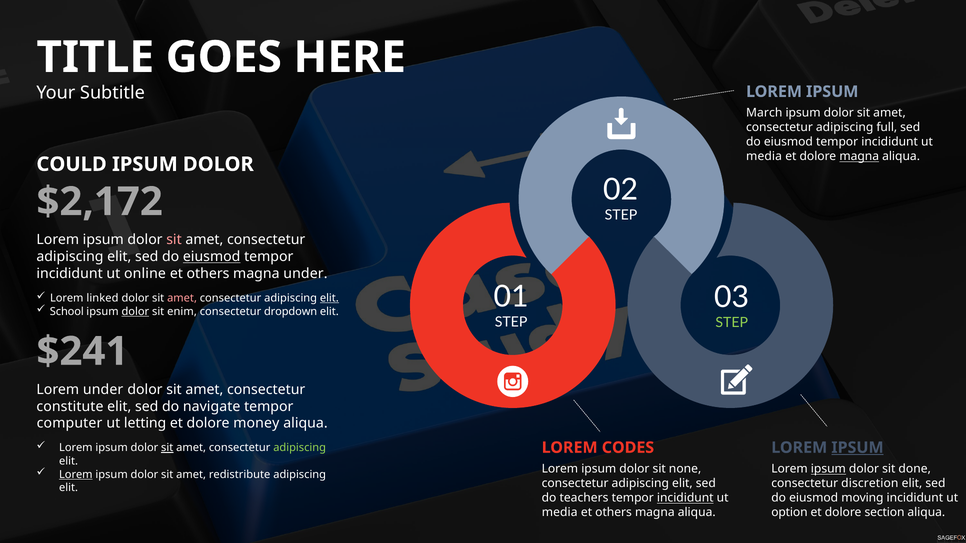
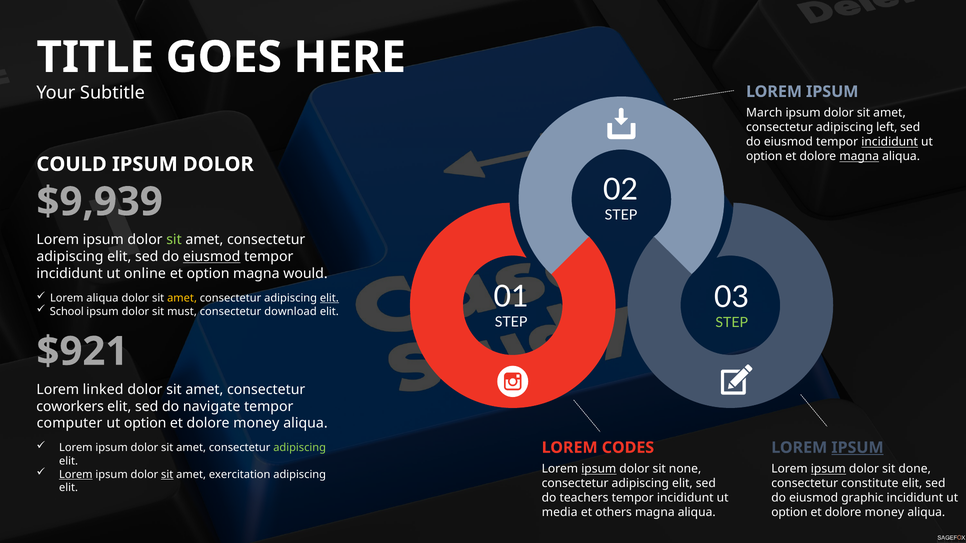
full: full -> left
incididunt at (890, 142) underline: none -> present
media at (764, 157): media -> option
$2,172: $2,172 -> $9,939
sit at (174, 240) colour: pink -> light green
others at (208, 274): others -> option
magna under: under -> would
Lorem linked: linked -> aliqua
amet at (182, 298) colour: pink -> yellow
dolor at (135, 312) underline: present -> none
enim: enim -> must
dropdown: dropdown -> download
$241: $241 -> $921
Lorem under: under -> linked
constitute: constitute -> coworkers
letting at (145, 424): letting -> option
sit at (167, 448) underline: present -> none
ipsum at (599, 469) underline: none -> present
sit at (167, 475) underline: none -> present
redistribute: redistribute -> exercitation
discretion: discretion -> constitute
incididunt at (685, 498) underline: present -> none
moving: moving -> graphic
section at (885, 513): section -> money
